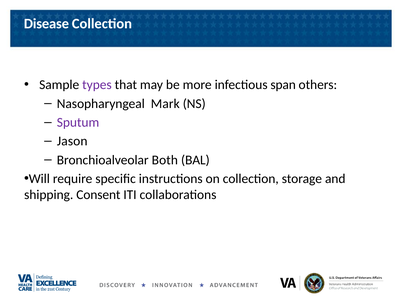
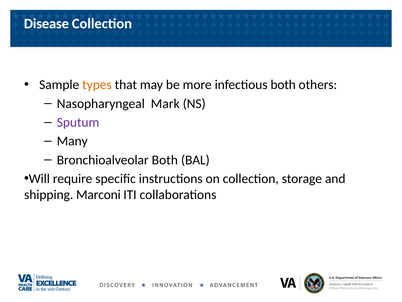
types colour: purple -> orange
infectious span: span -> both
Jason: Jason -> Many
Consent: Consent -> Marconi
